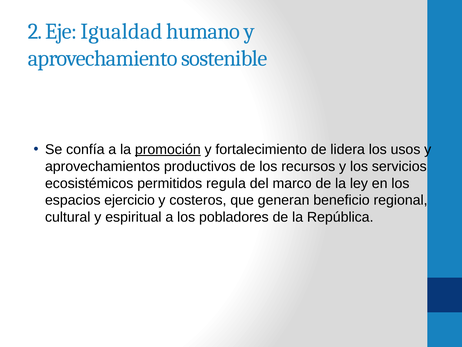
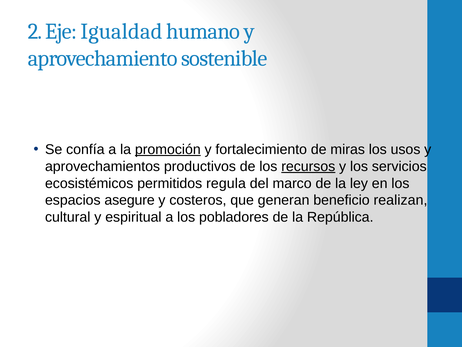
lidera: lidera -> miras
recursos underline: none -> present
ejercicio: ejercicio -> asegure
regional: regional -> realizan
